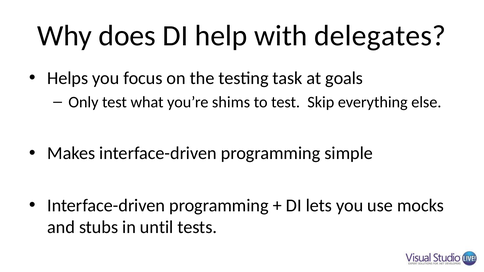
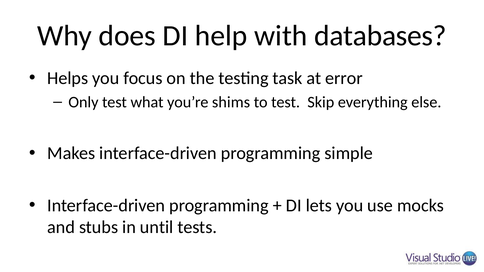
delegates: delegates -> databases
goals: goals -> error
